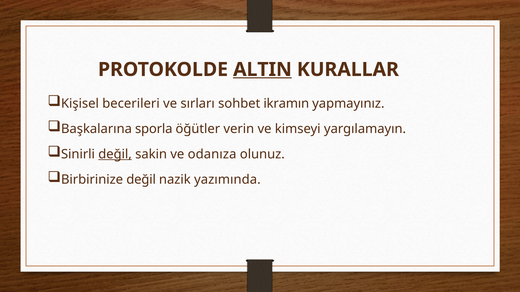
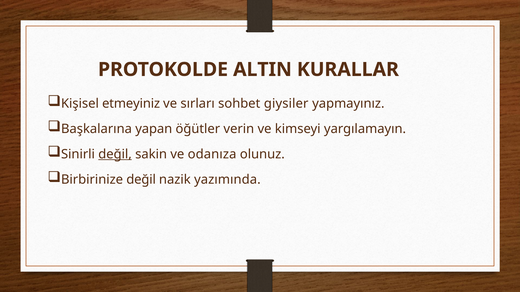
ALTIN underline: present -> none
becerileri: becerileri -> etmeyiniz
ikramın: ikramın -> giysiler
sporla: sporla -> yapan
